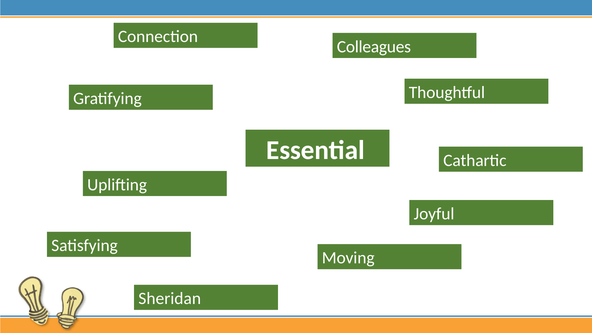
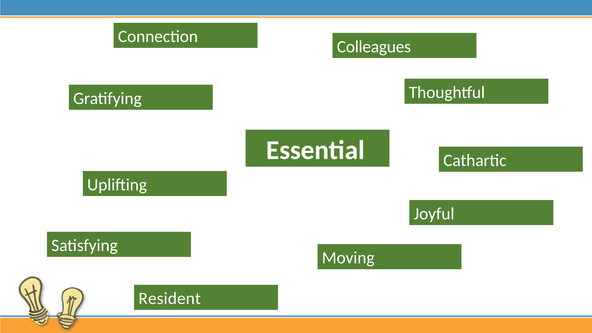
Sheridan: Sheridan -> Resident
